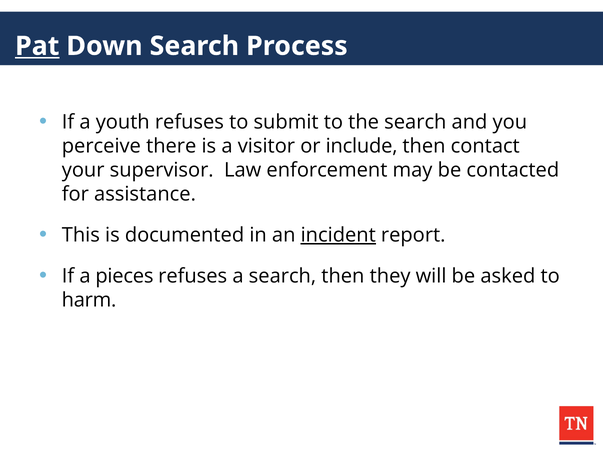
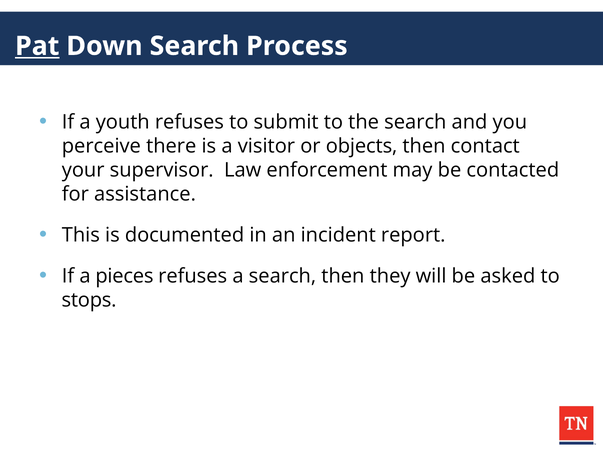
include: include -> objects
incident underline: present -> none
harm: harm -> stops
